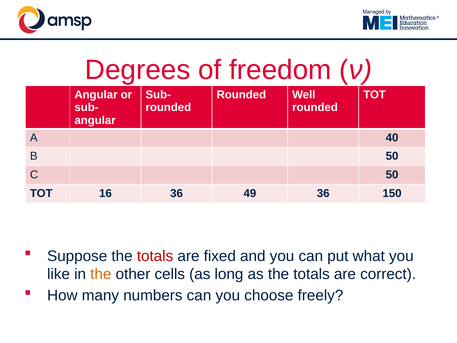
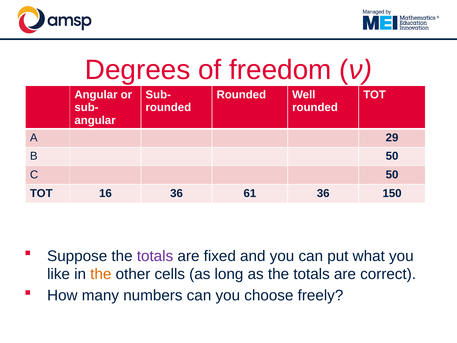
40: 40 -> 29
49: 49 -> 61
totals at (155, 256) colour: red -> purple
